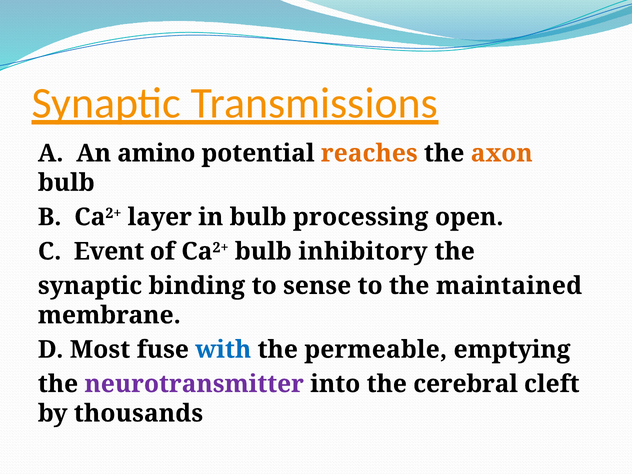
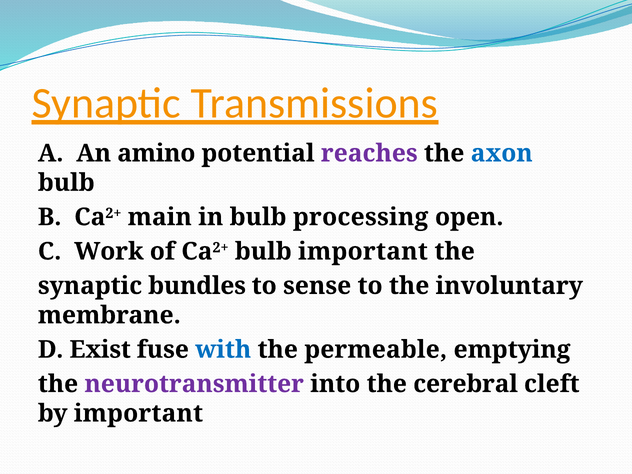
reaches colour: orange -> purple
axon colour: orange -> blue
layer: layer -> main
Event: Event -> Work
bulb inhibitory: inhibitory -> important
binding: binding -> bundles
maintained: maintained -> involuntary
Most: Most -> Exist
by thousands: thousands -> important
